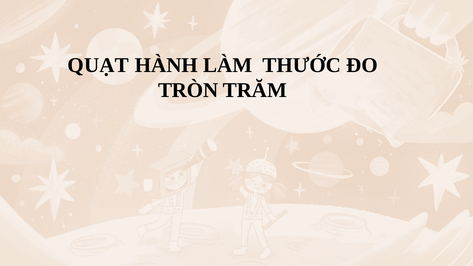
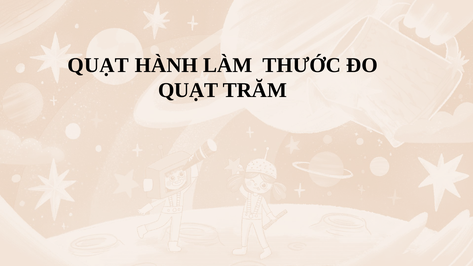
TRÒN at (188, 90): TRÒN -> QUẠT
